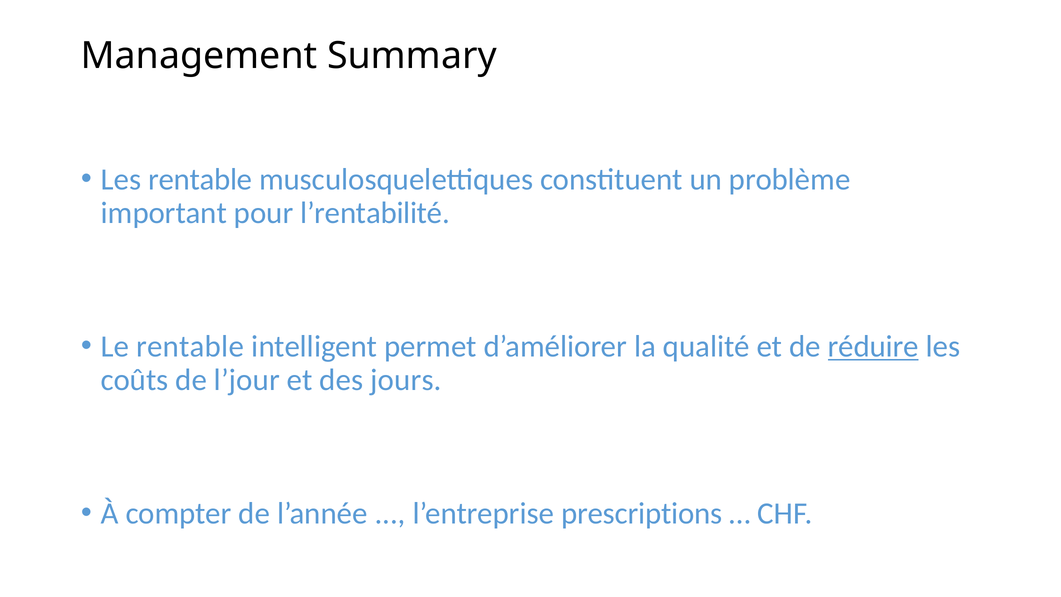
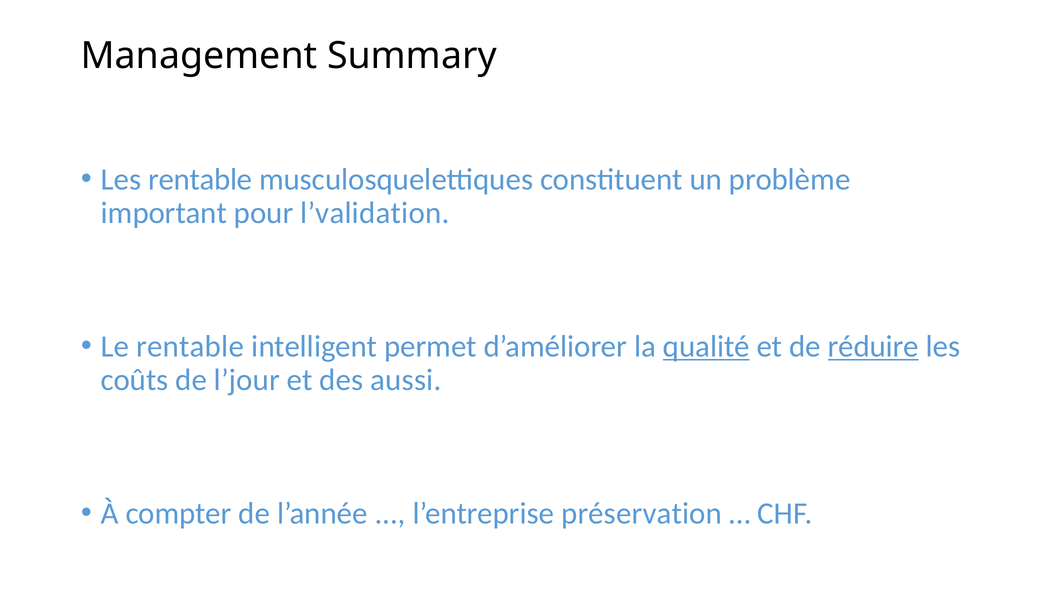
l’rentabilité: l’rentabilité -> l’validation
qualité underline: none -> present
jours: jours -> aussi
prescriptions: prescriptions -> préservation
